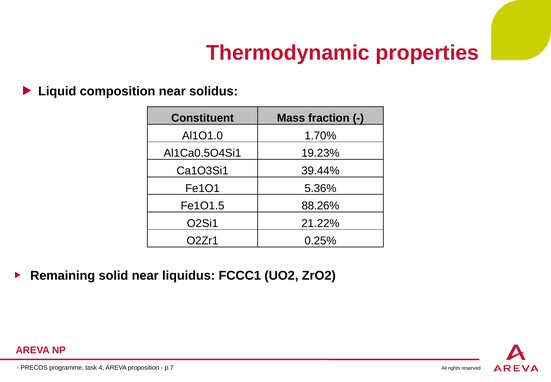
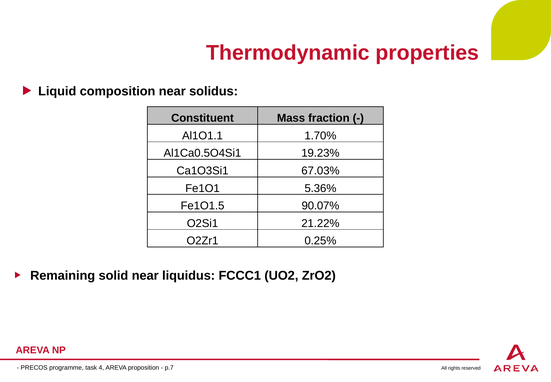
Al1O1.0: Al1O1.0 -> Al1O1.1
39.44%: 39.44% -> 67.03%
88.26%: 88.26% -> 90.07%
